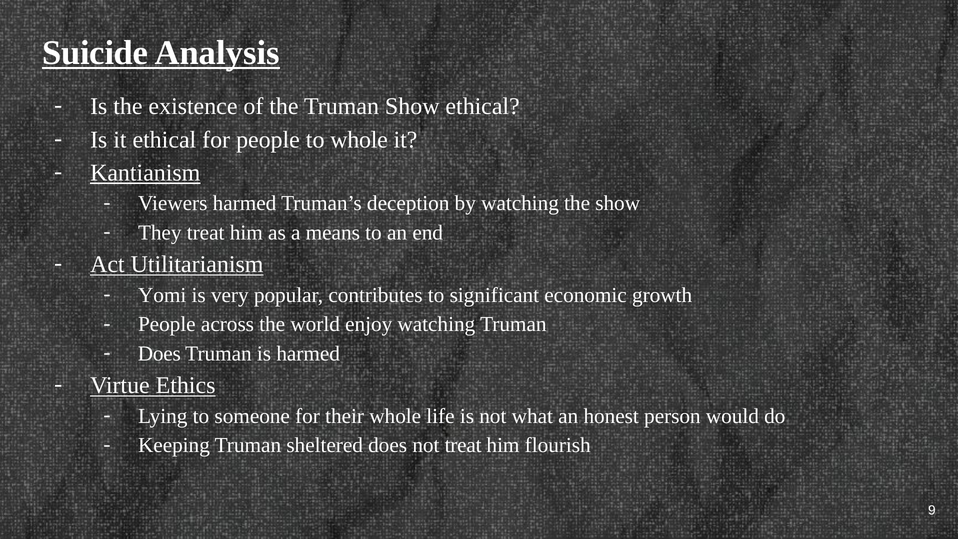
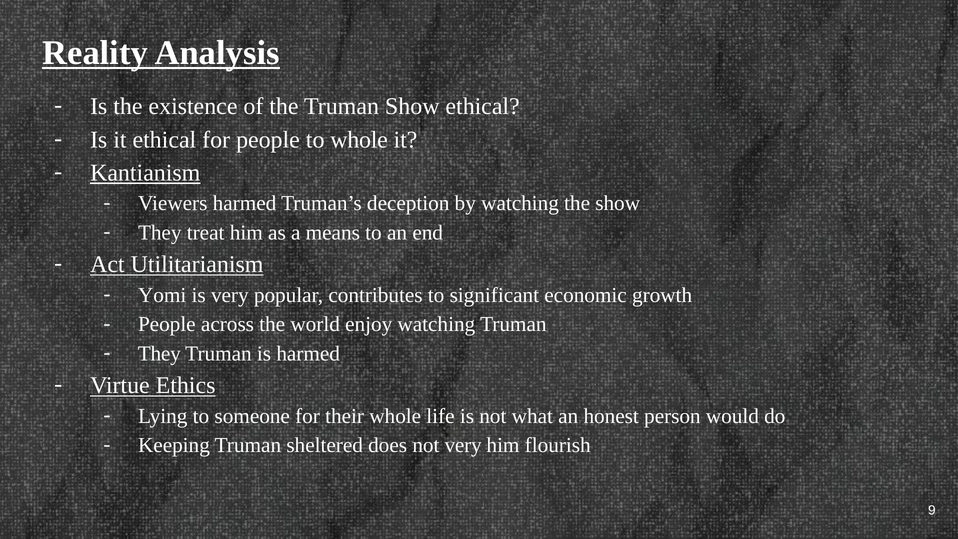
Suicide: Suicide -> Reality
Does at (159, 354): Does -> They
not treat: treat -> very
